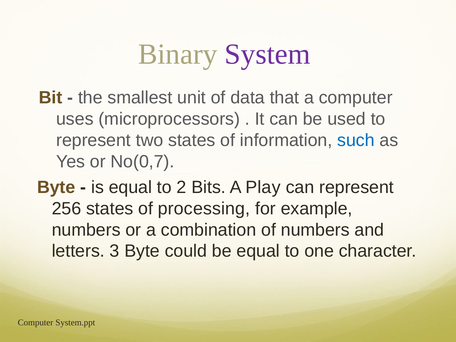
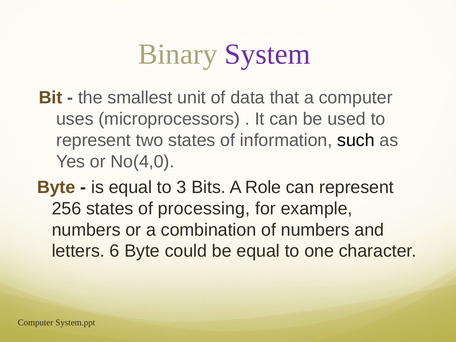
such colour: blue -> black
No(0,7: No(0,7 -> No(4,0
2: 2 -> 3
Play: Play -> Role
3: 3 -> 6
